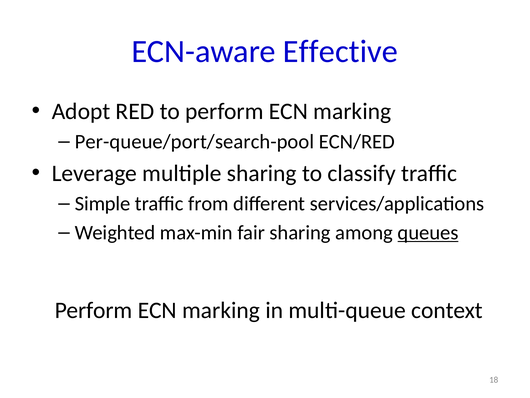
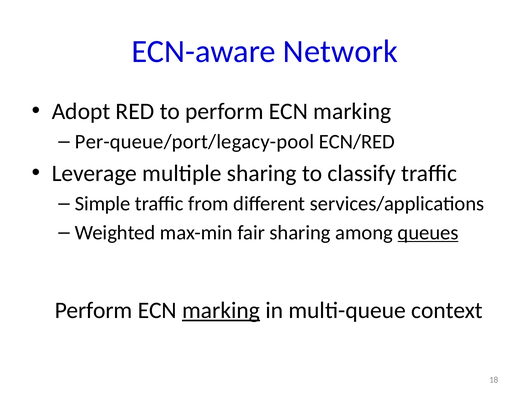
Effective: Effective -> Network
Per-queue/port/search-pool: Per-queue/port/search-pool -> Per-queue/port/legacy-pool
marking at (221, 310) underline: none -> present
